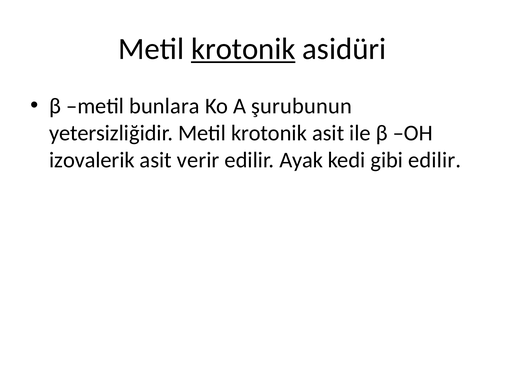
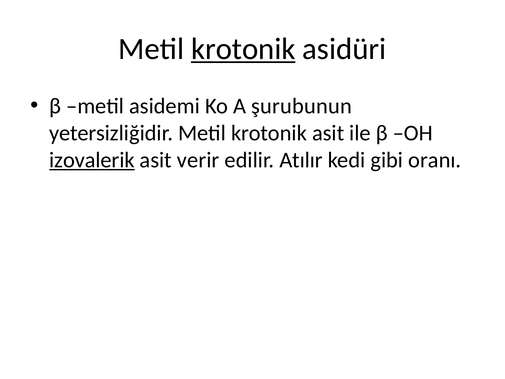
bunlara: bunlara -> asidemi
izovalerik underline: none -> present
Ayak: Ayak -> Atılır
gibi edilir: edilir -> oranı
